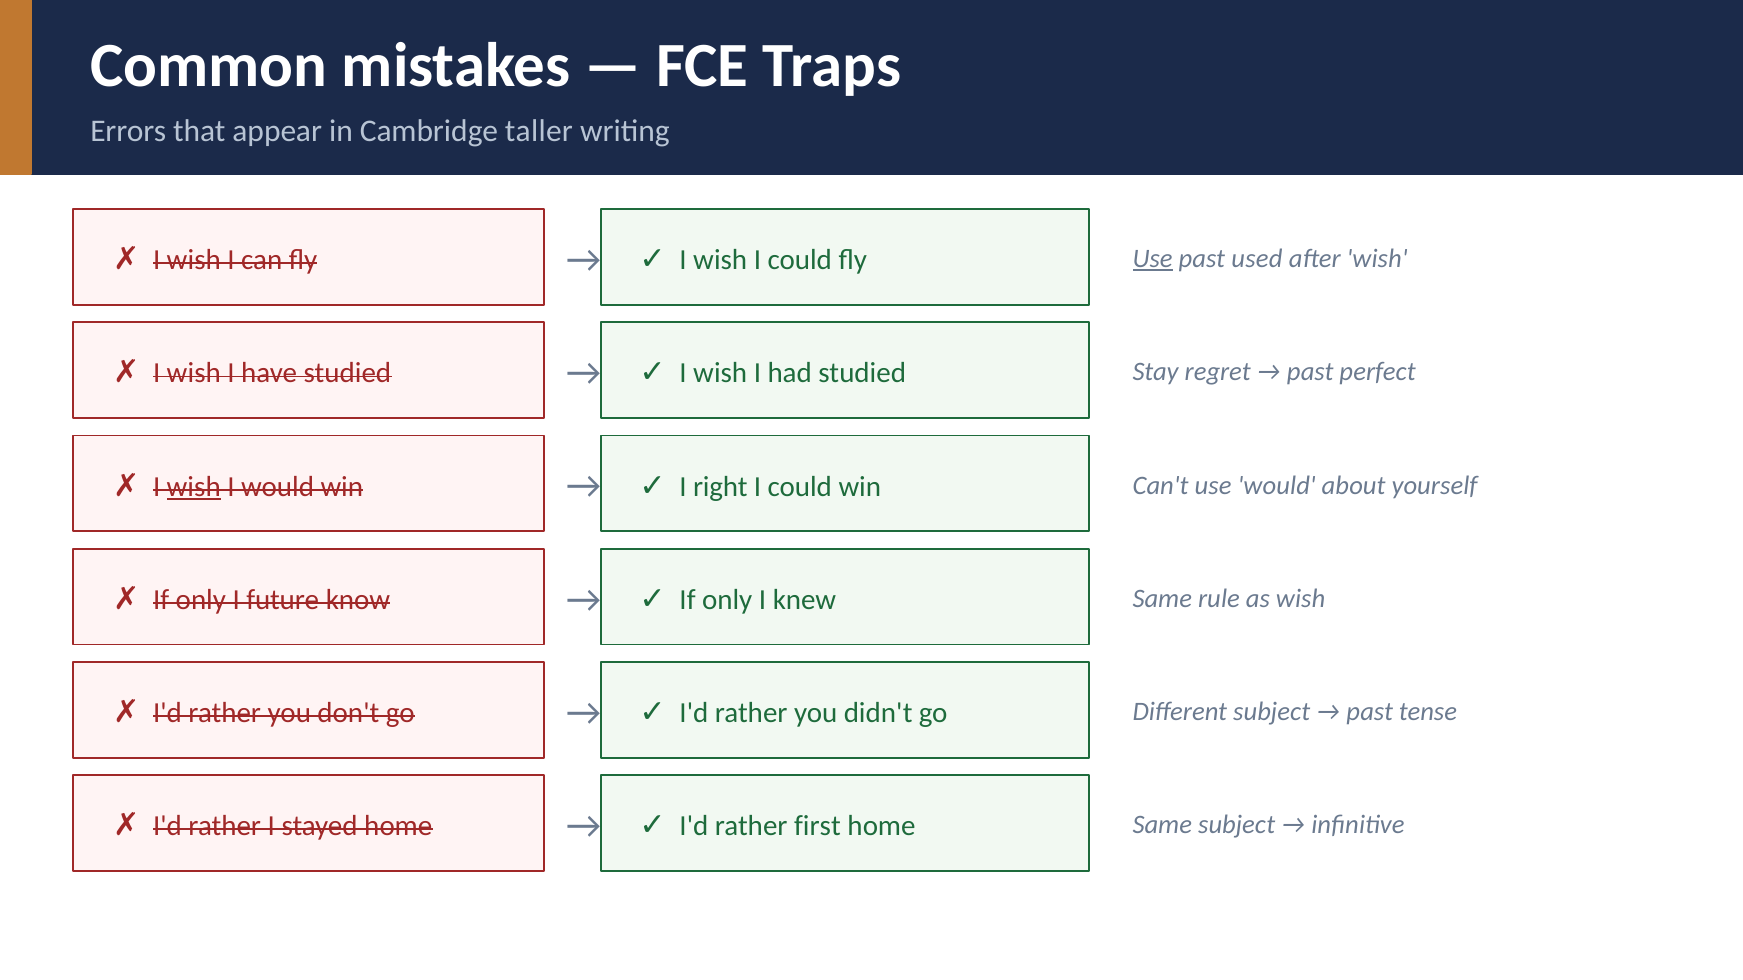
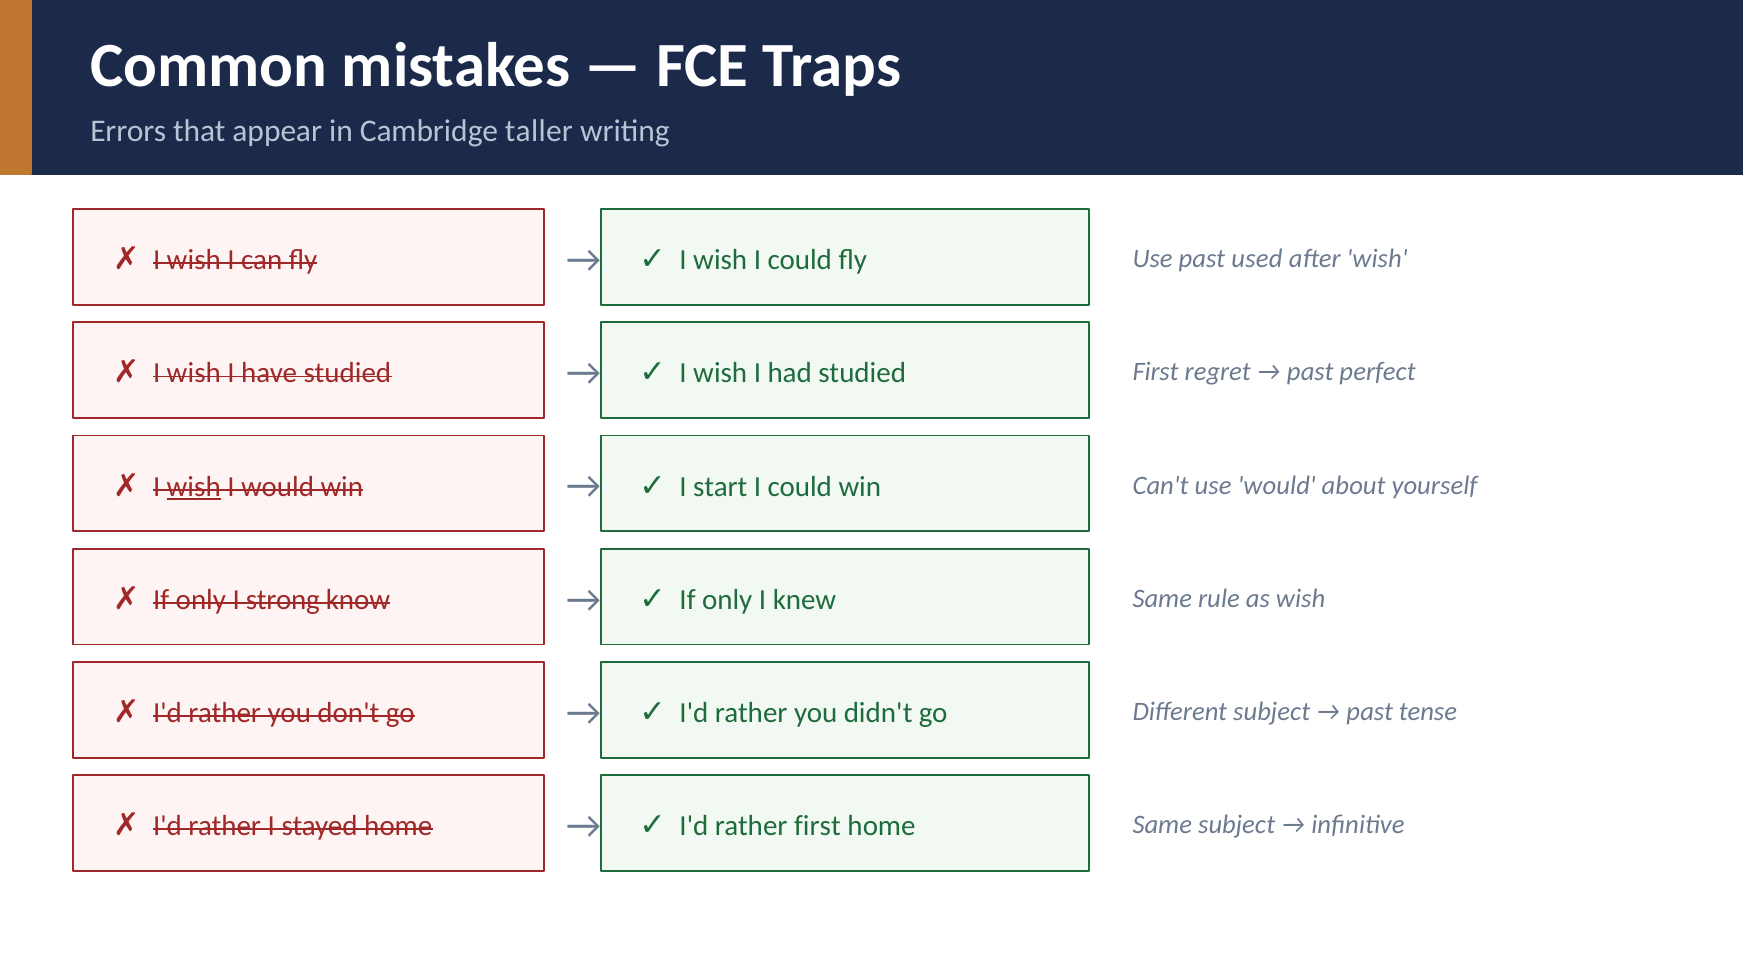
Use at (1153, 259) underline: present -> none
studied Stay: Stay -> First
right: right -> start
future: future -> strong
